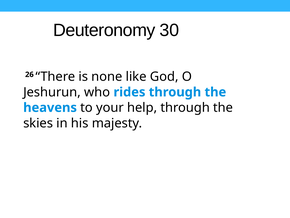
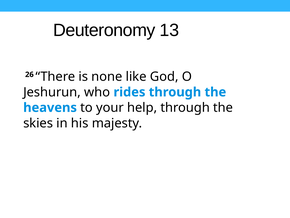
30: 30 -> 13
